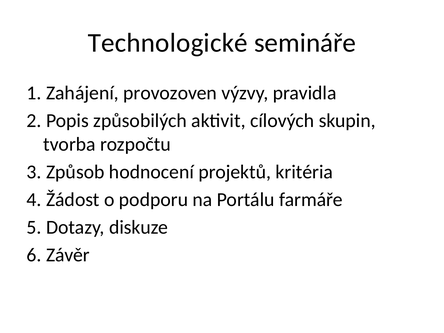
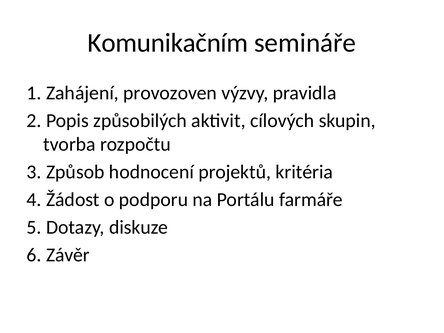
Technologické: Technologické -> Komunikačním
